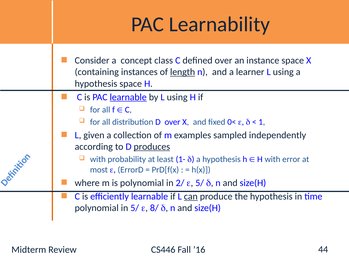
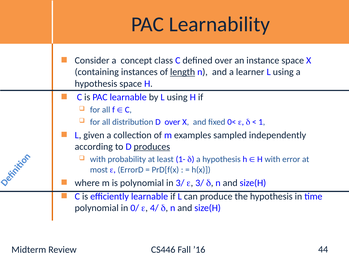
learnable at (128, 97) underline: present -> none
in 2/: 2/ -> 3/
5/ at (200, 183): 5/ -> 3/
can underline: present -> none
in 5/: 5/ -> 0/
8/: 8/ -> 4/
